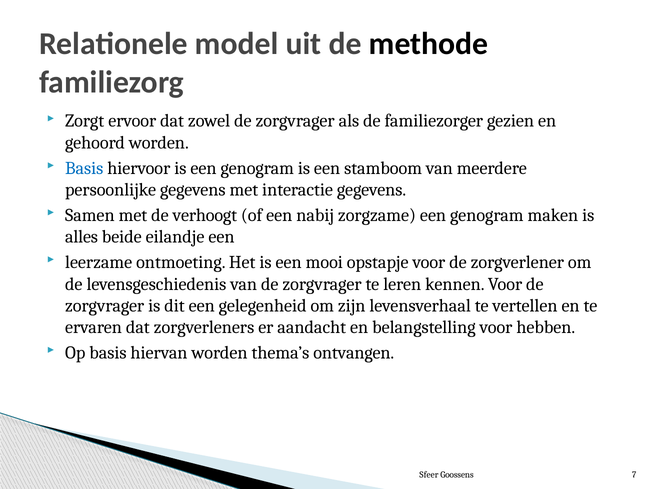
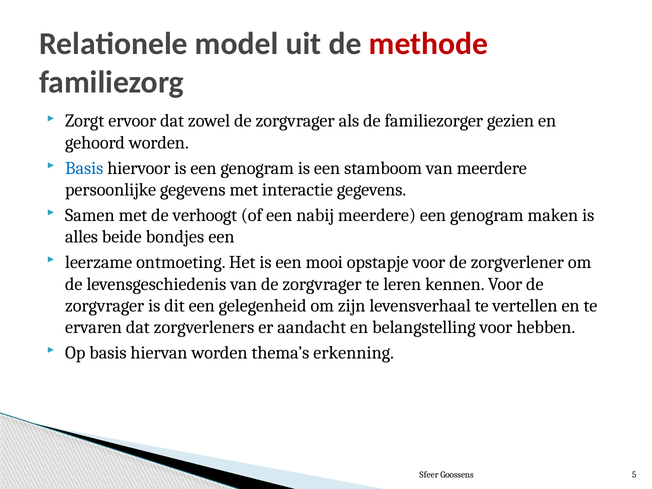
methode colour: black -> red
nabij zorgzame: zorgzame -> meerdere
eilandje: eilandje -> bondjes
ontvangen: ontvangen -> erkenning
7: 7 -> 5
